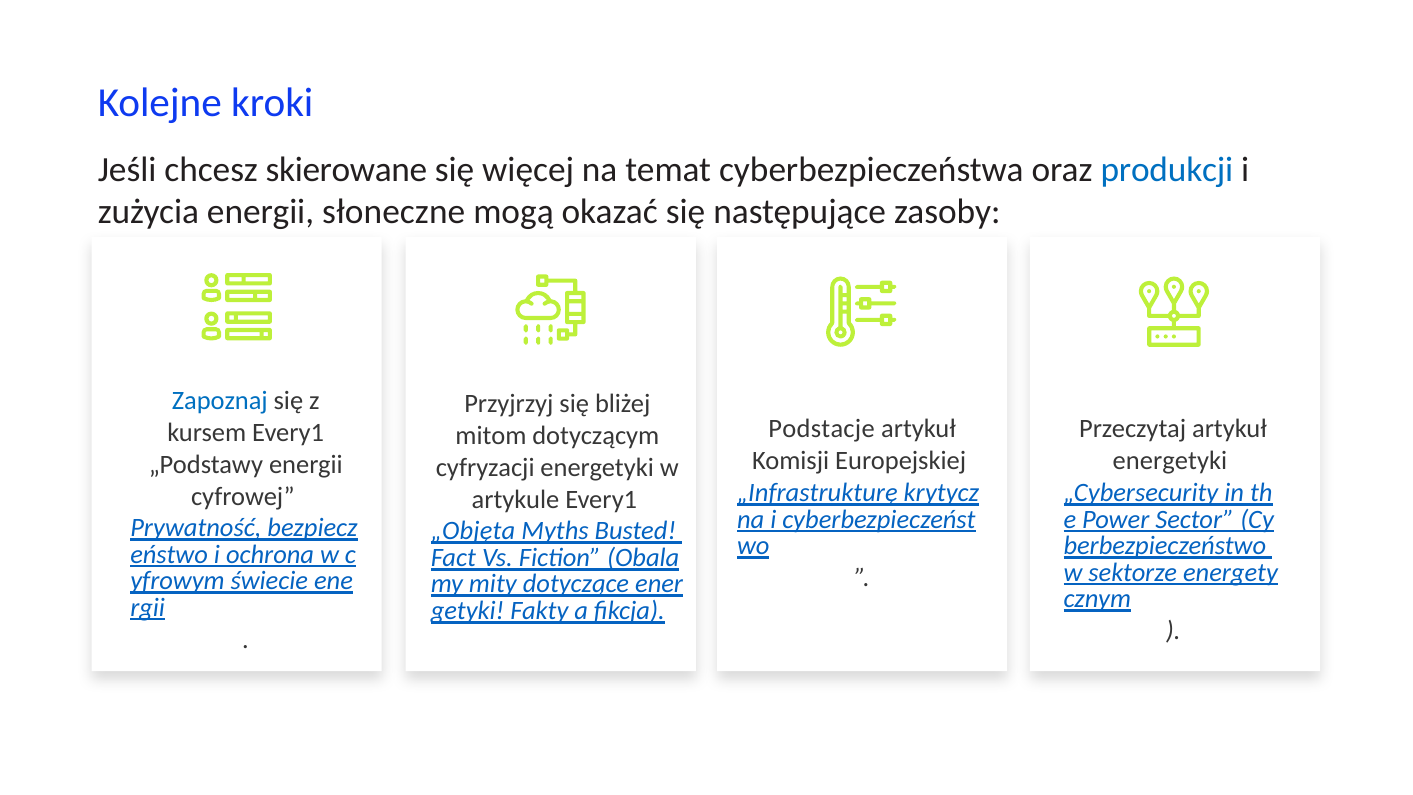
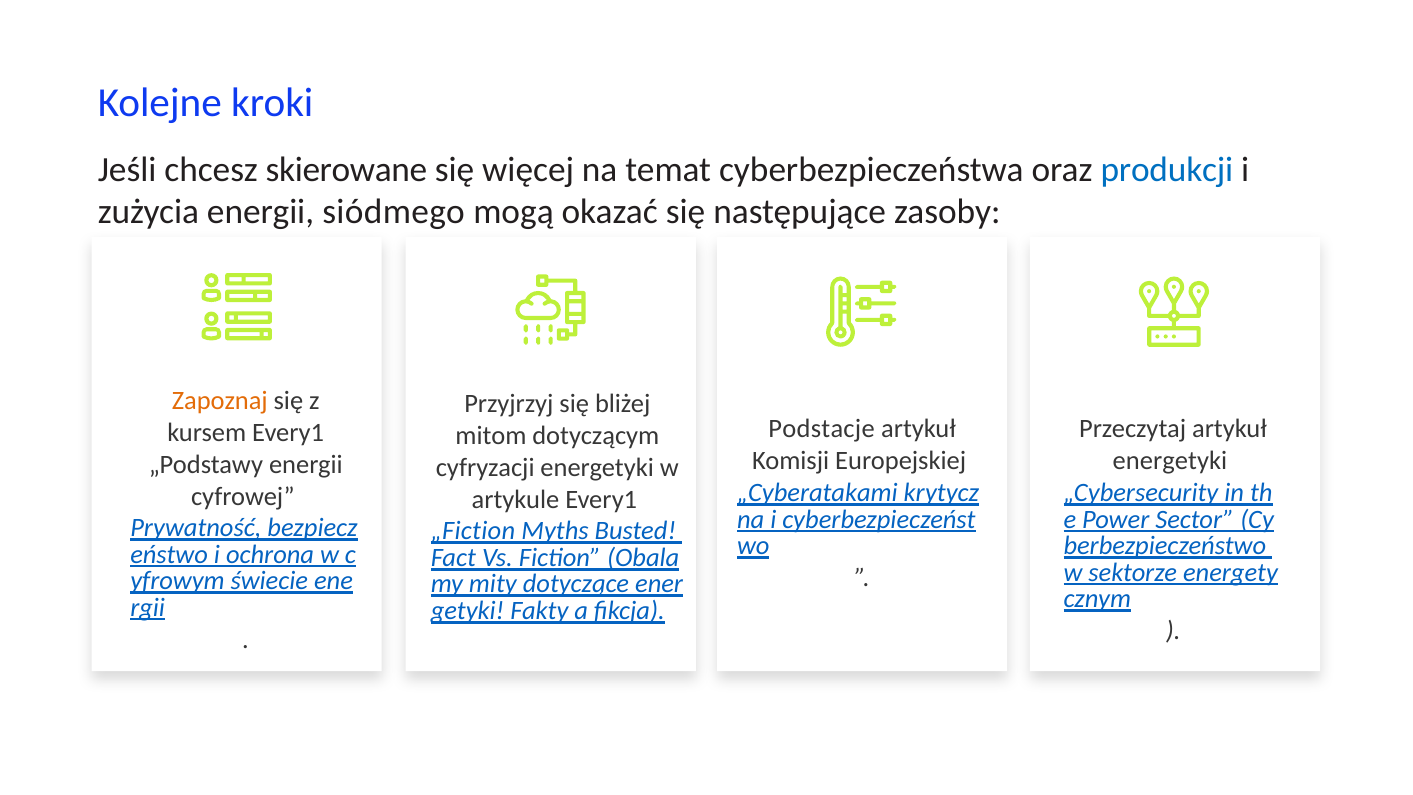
słoneczne: słoneczne -> siódmego
Zapoznaj colour: blue -> orange
„Infrastrukturę: „Infrastrukturę -> „Cyberatakami
„Objęta: „Objęta -> „Fiction
